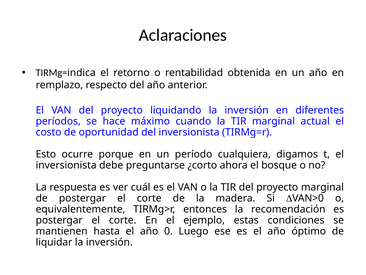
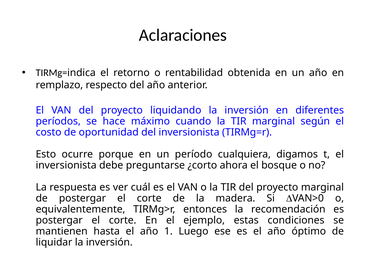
actual: actual -> según
0: 0 -> 1
